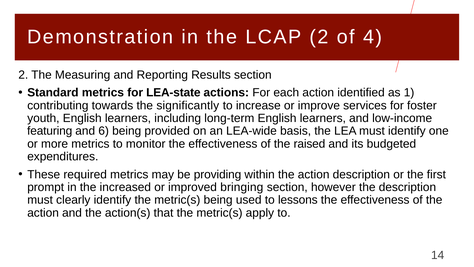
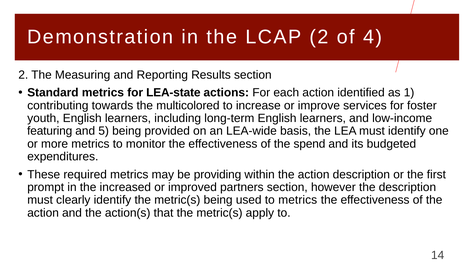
significantly: significantly -> multicolored
6: 6 -> 5
raised: raised -> spend
bringing: bringing -> partners
to lessons: lessons -> metrics
